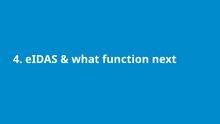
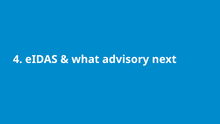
function: function -> advisory
